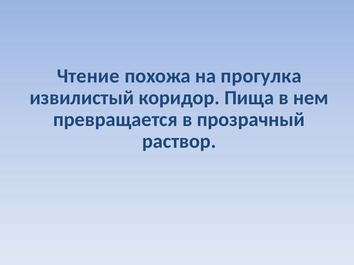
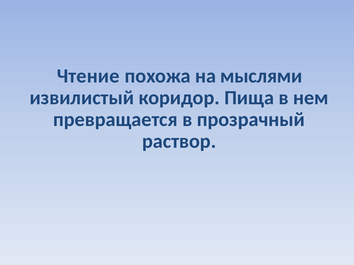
прогулка: прогулка -> мыслями
